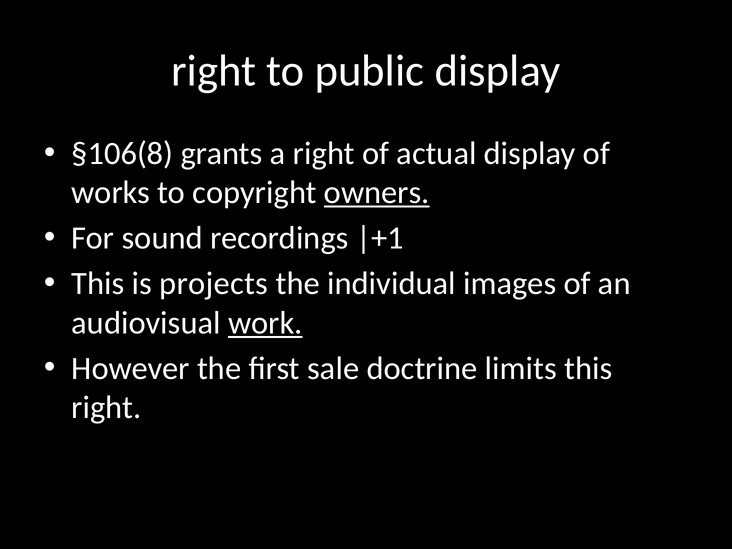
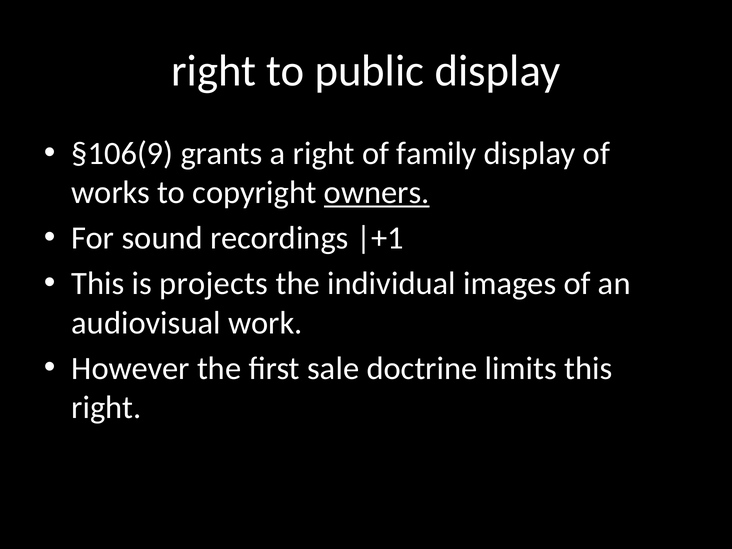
§106(8: §106(8 -> §106(9
actual: actual -> family
work underline: present -> none
